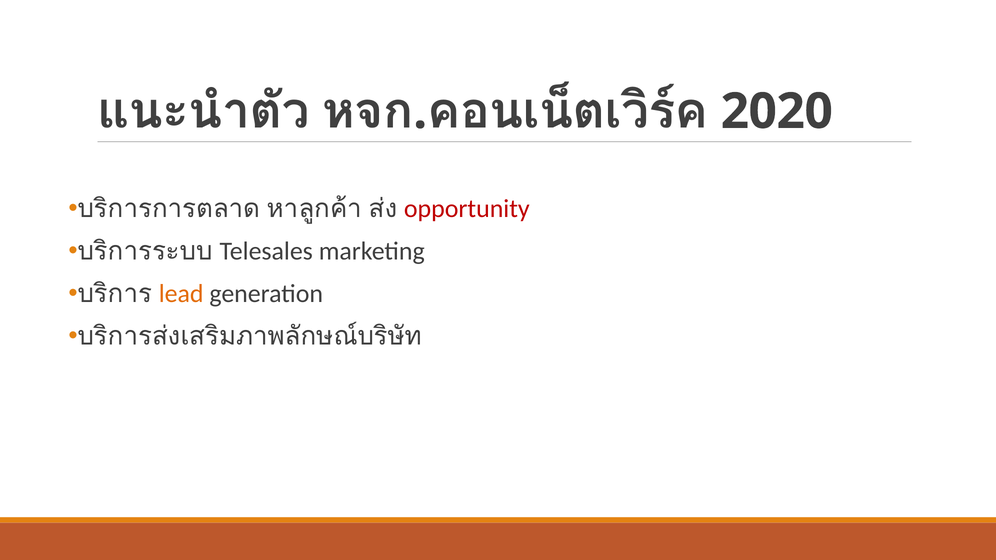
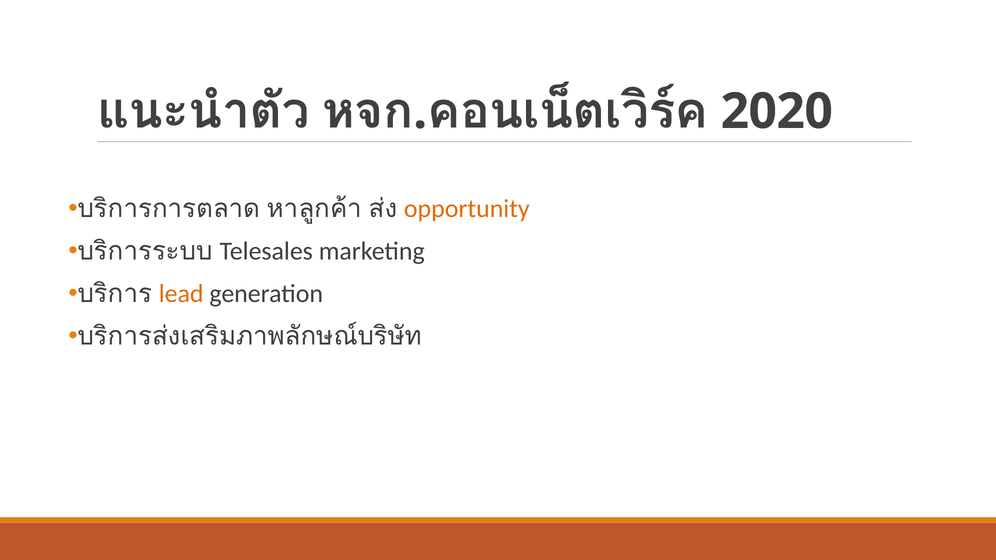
opportunity colour: red -> orange
